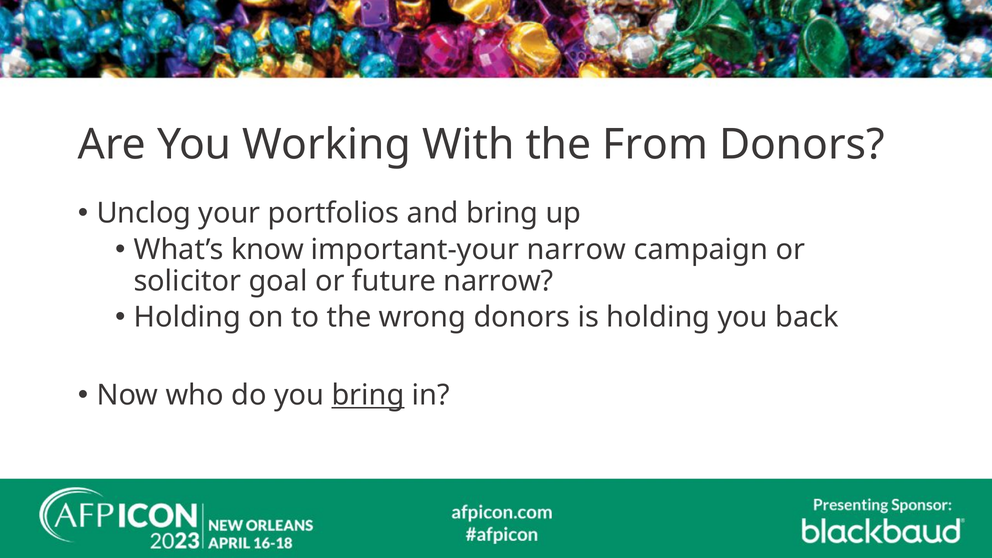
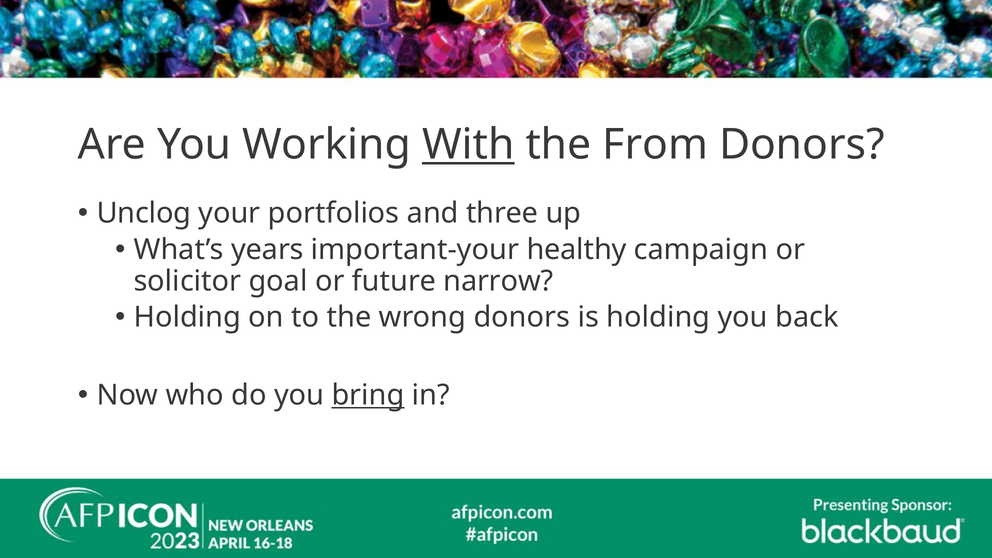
With underline: none -> present
and bring: bring -> three
know: know -> years
important-your narrow: narrow -> healthy
